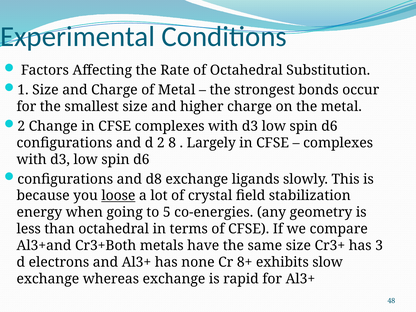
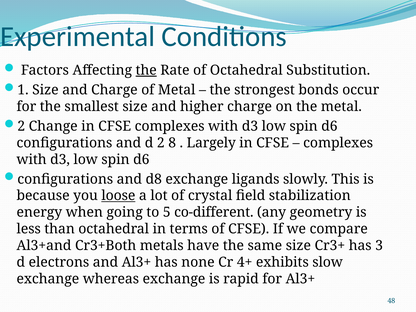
the at (146, 70) underline: none -> present
co-energies: co-energies -> co-different
8+: 8+ -> 4+
